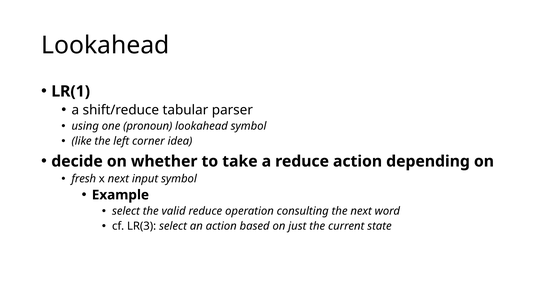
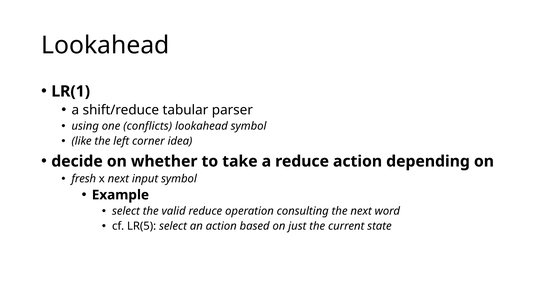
pronoun: pronoun -> conflicts
LR(3: LR(3 -> LR(5
